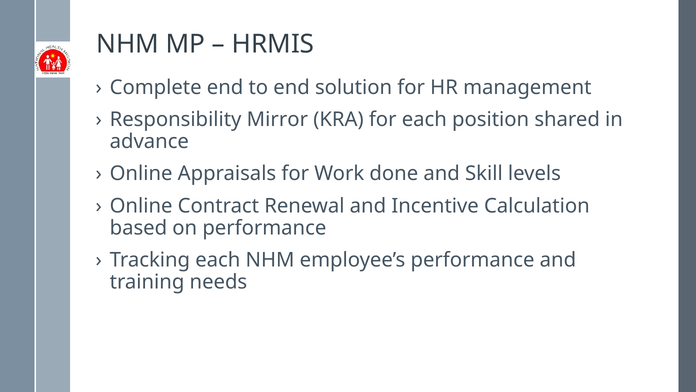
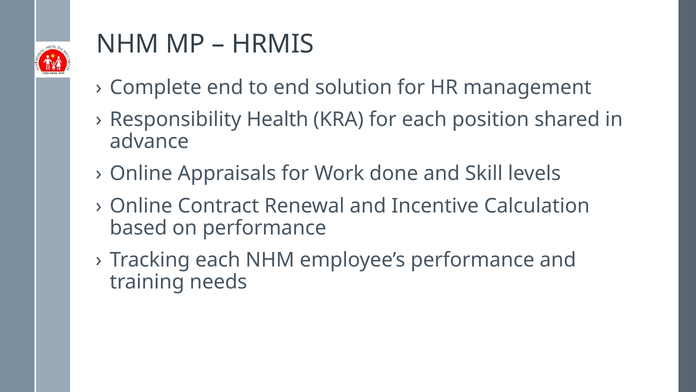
Mirror: Mirror -> Health
